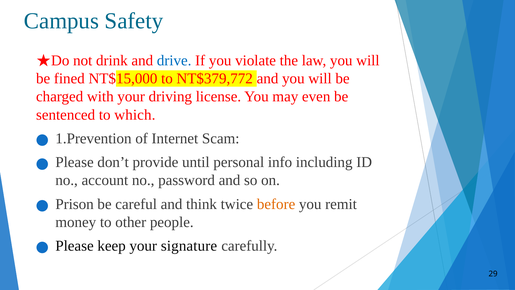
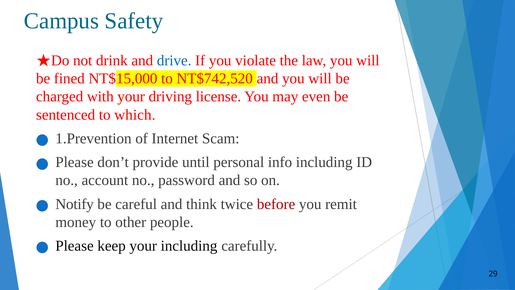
NT$379,772: NT$379,772 -> NT$742,520
Prison: Prison -> Notify
before colour: orange -> red
your signature: signature -> including
